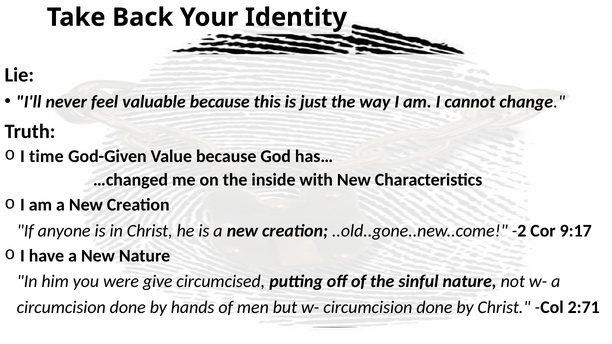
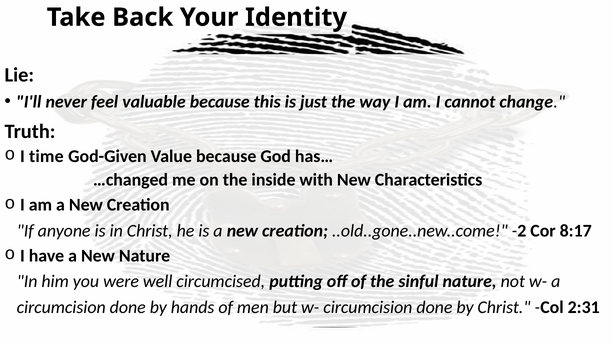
9:17: 9:17 -> 8:17
give: give -> well
2:71: 2:71 -> 2:31
